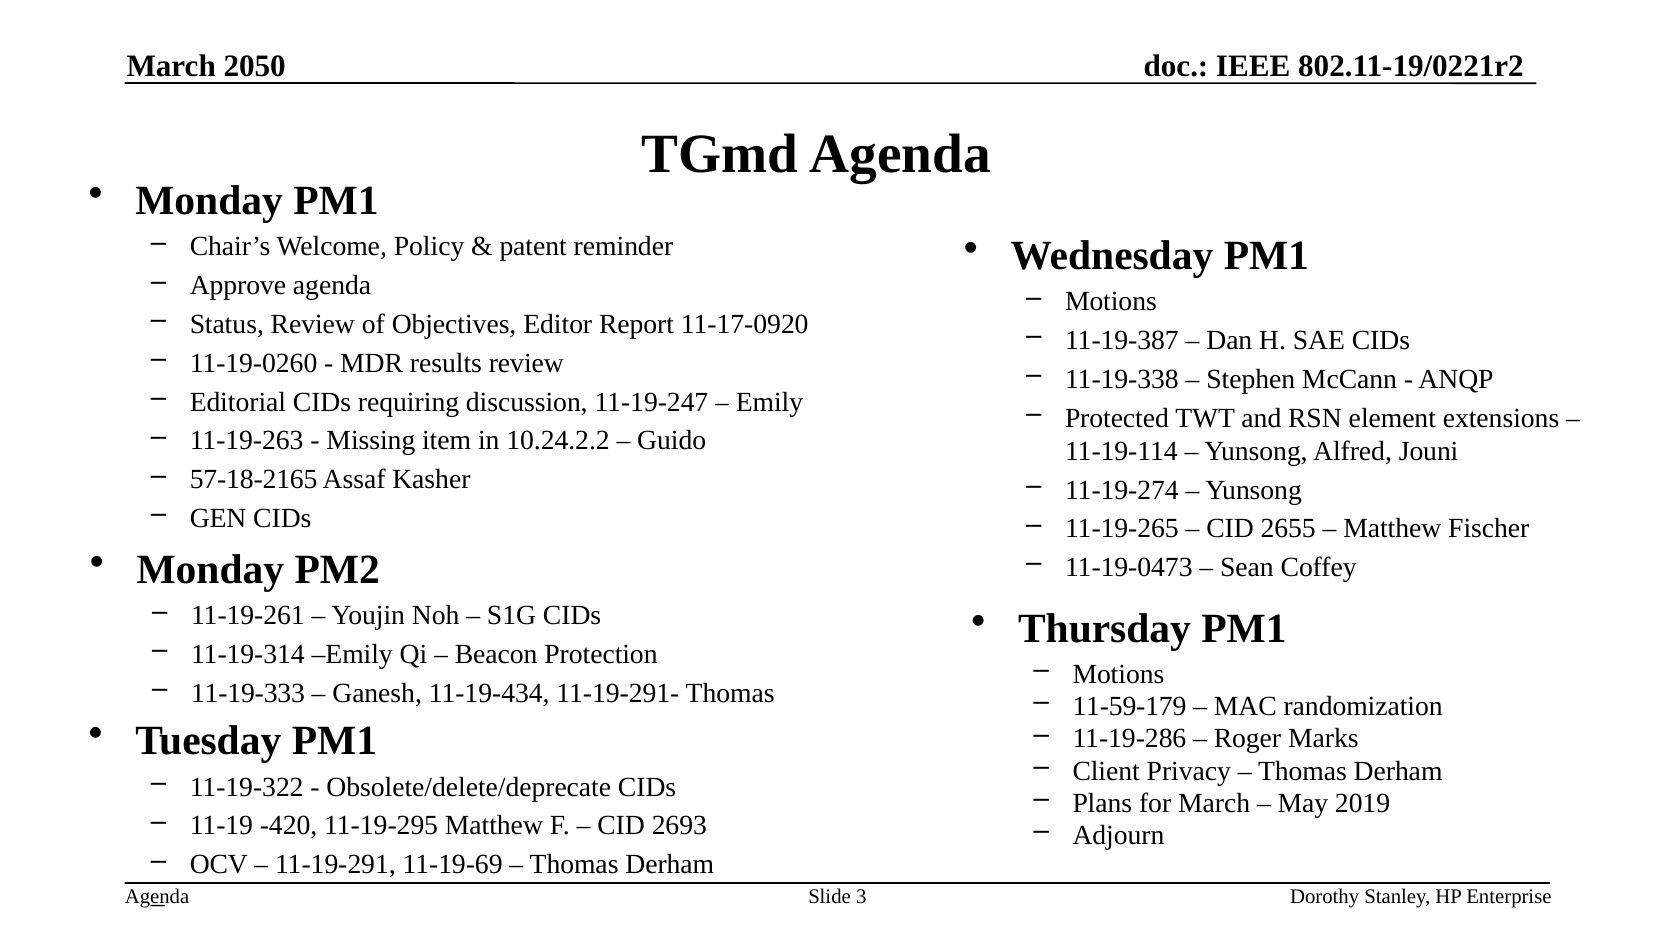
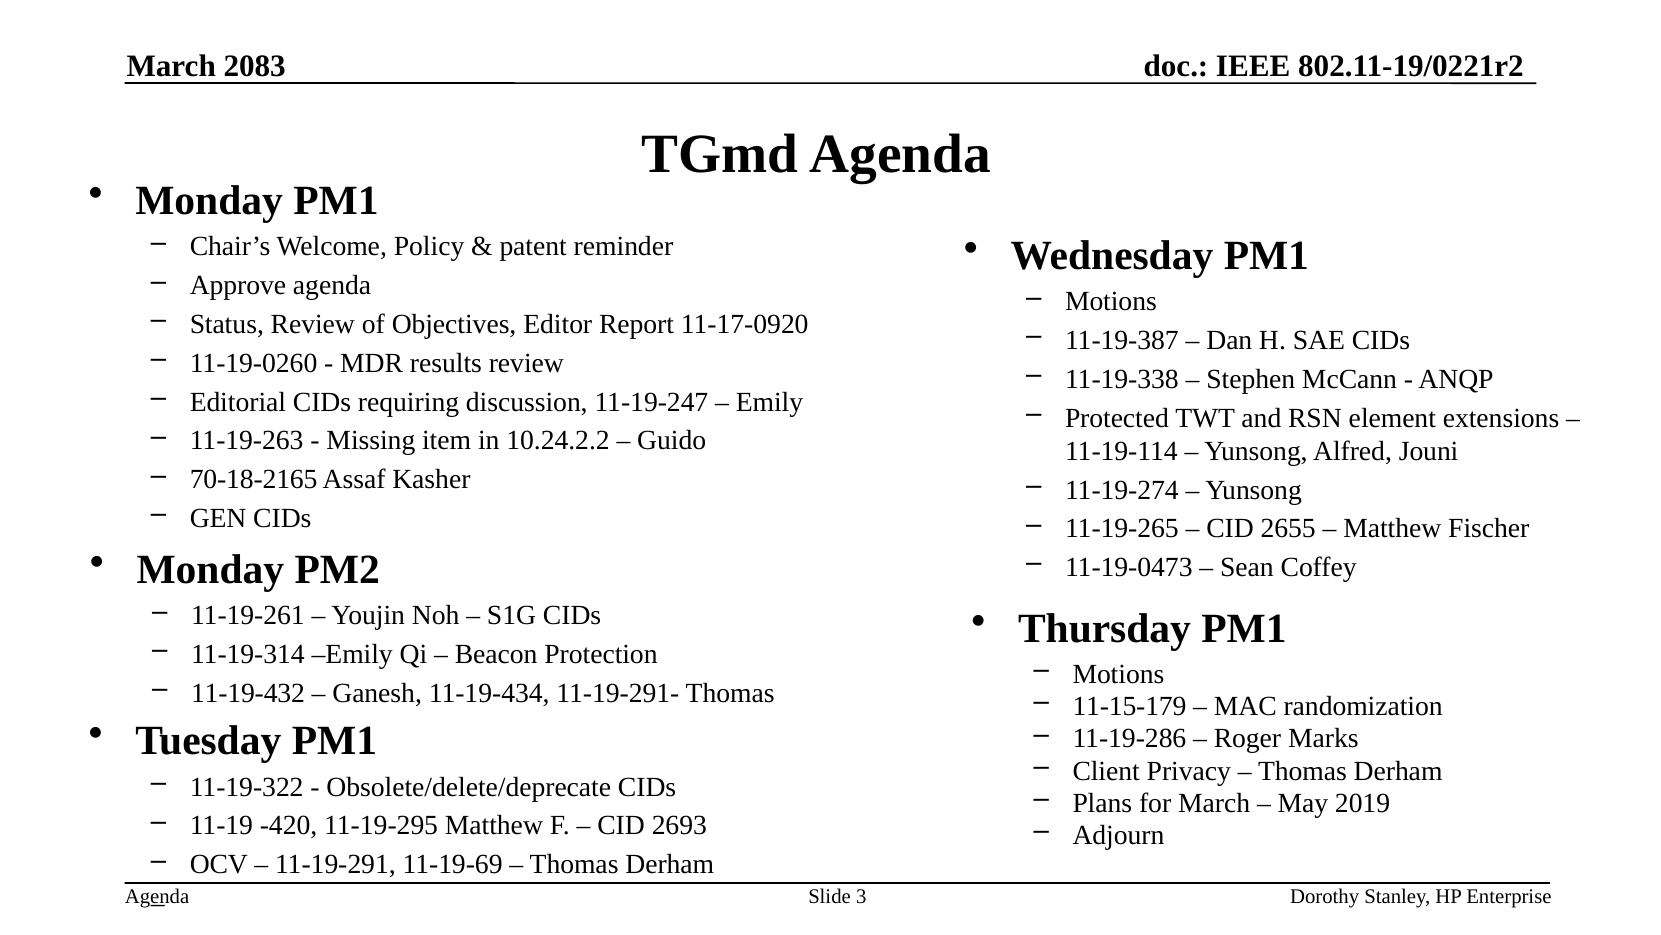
2050: 2050 -> 2083
57-18-2165: 57-18-2165 -> 70-18-2165
11-19-333: 11-19-333 -> 11-19-432
11-59-179: 11-59-179 -> 11-15-179
